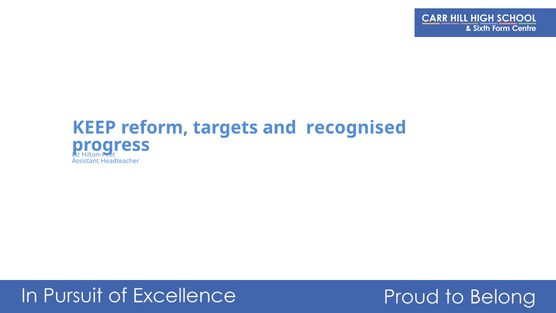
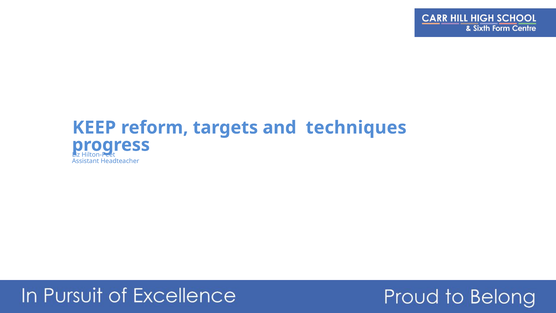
recognised: recognised -> techniques
